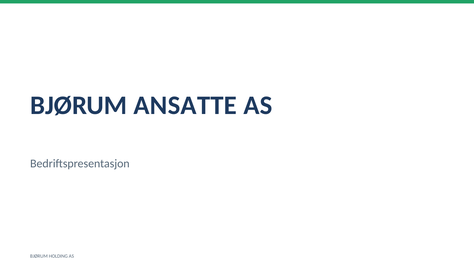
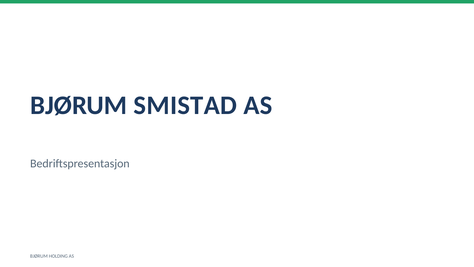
ANSATTE: ANSATTE -> SMISTAD
